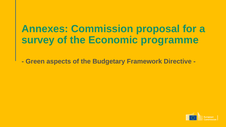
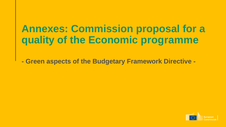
survey: survey -> quality
